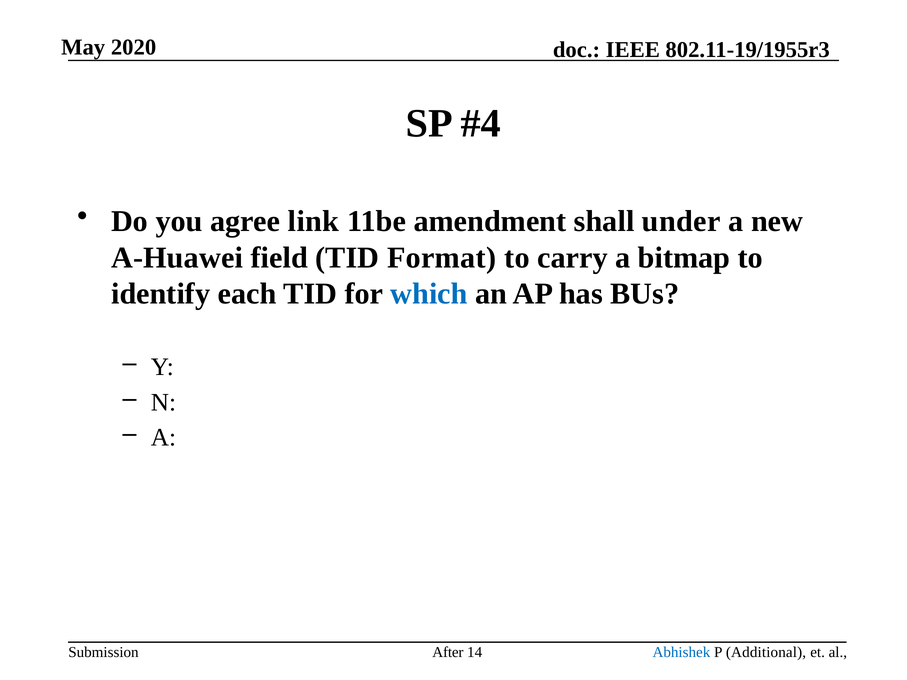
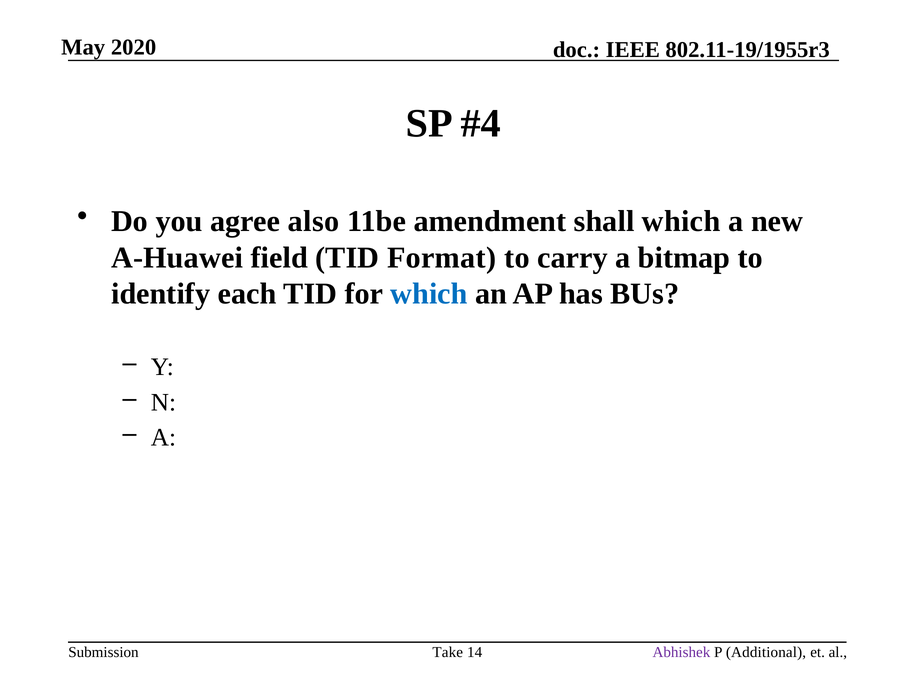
link: link -> also
shall under: under -> which
After: After -> Take
Abhishek colour: blue -> purple
